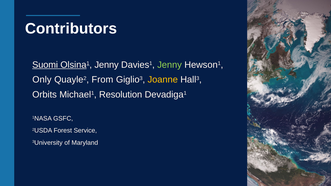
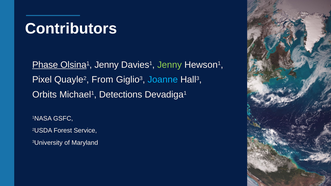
Suomi: Suomi -> Phase
Only: Only -> Pixel
Joanne colour: yellow -> light blue
Resolution: Resolution -> Detections
